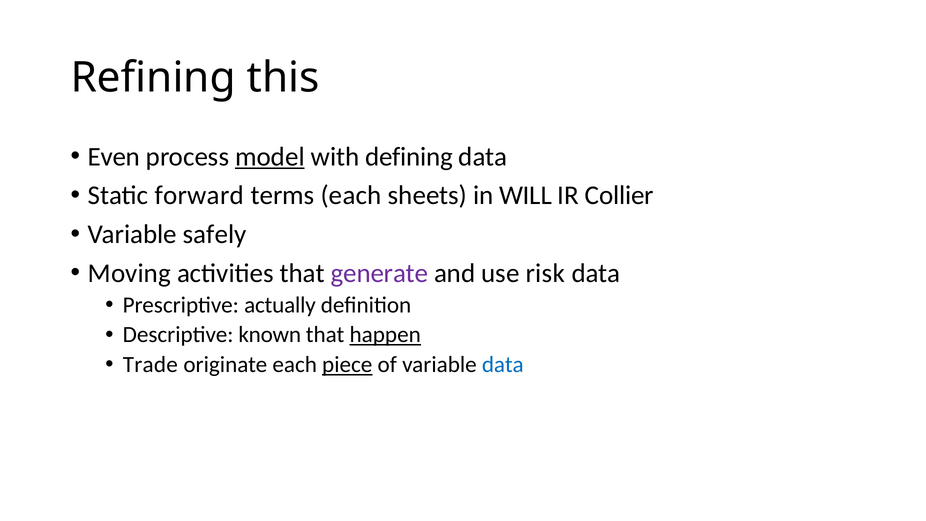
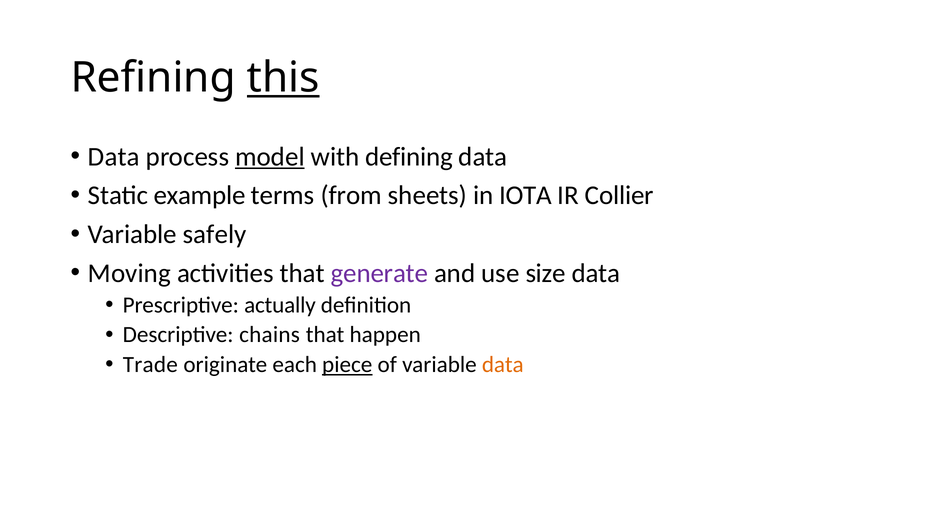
this underline: none -> present
Even at (114, 157): Even -> Data
forward: forward -> example
terms each: each -> from
WILL: WILL -> IOTA
risk: risk -> size
known: known -> chains
happen underline: present -> none
data at (503, 365) colour: blue -> orange
